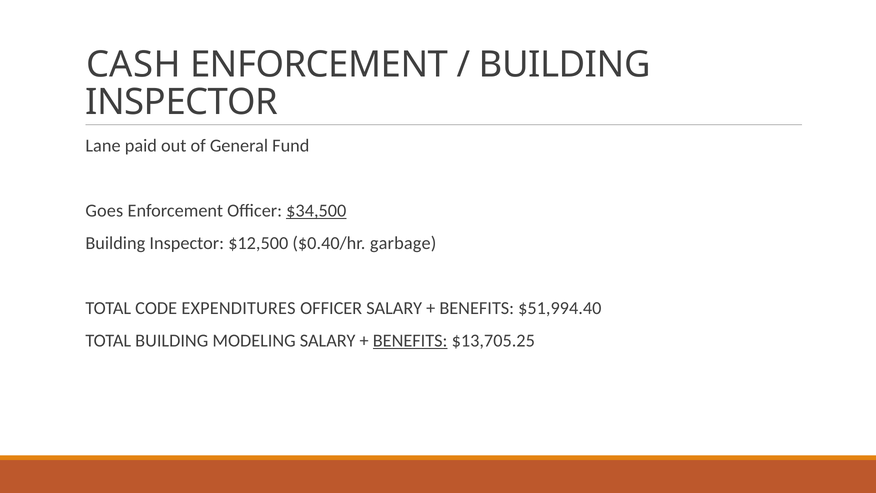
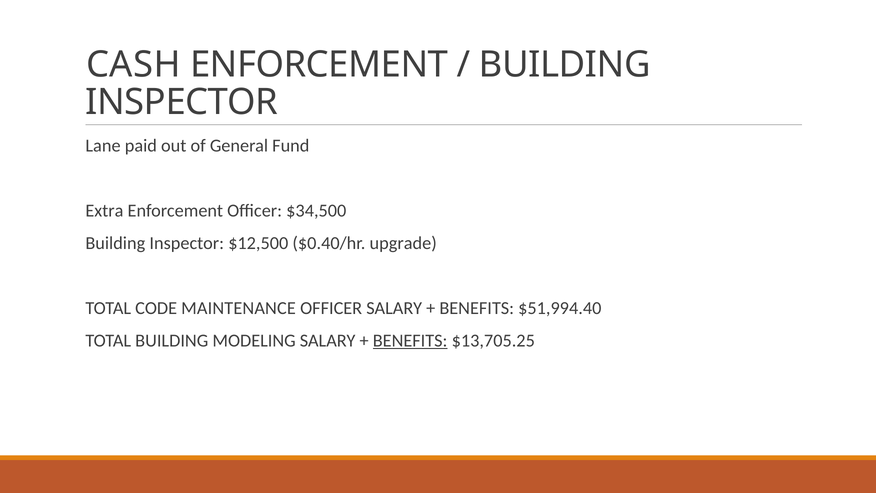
Goes: Goes -> Extra
$34,500 underline: present -> none
garbage: garbage -> upgrade
EXPENDITURES: EXPENDITURES -> MAINTENANCE
